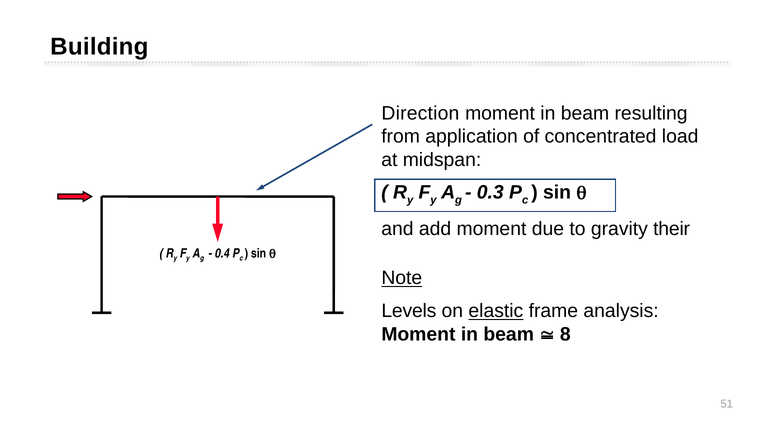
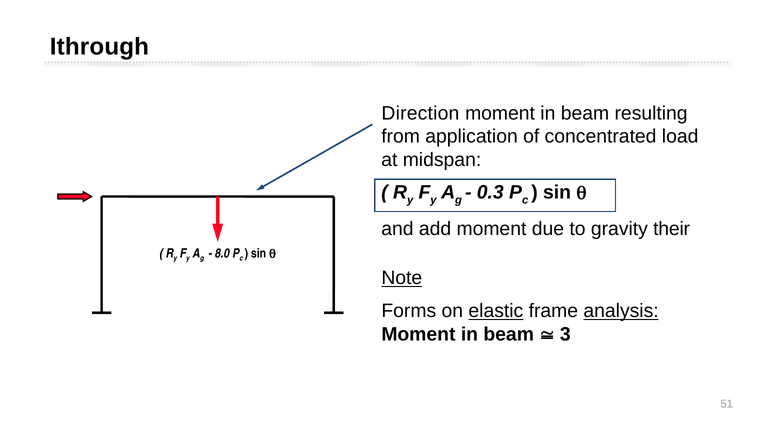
Building: Building -> Ithrough
0.4: 0.4 -> 8.0
Levels: Levels -> Forms
analysis underline: none -> present
8: 8 -> 3
